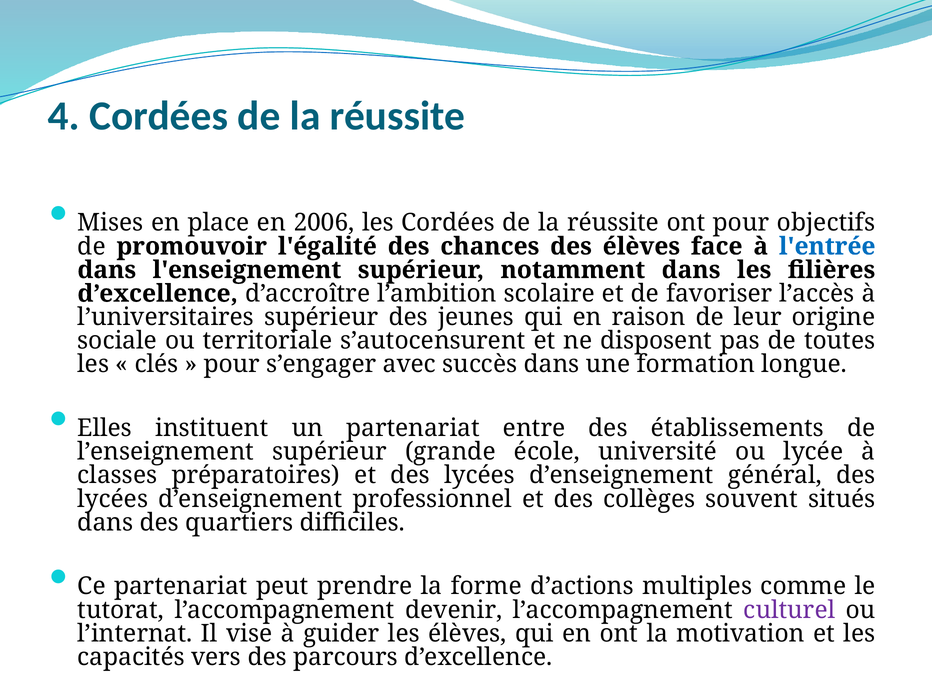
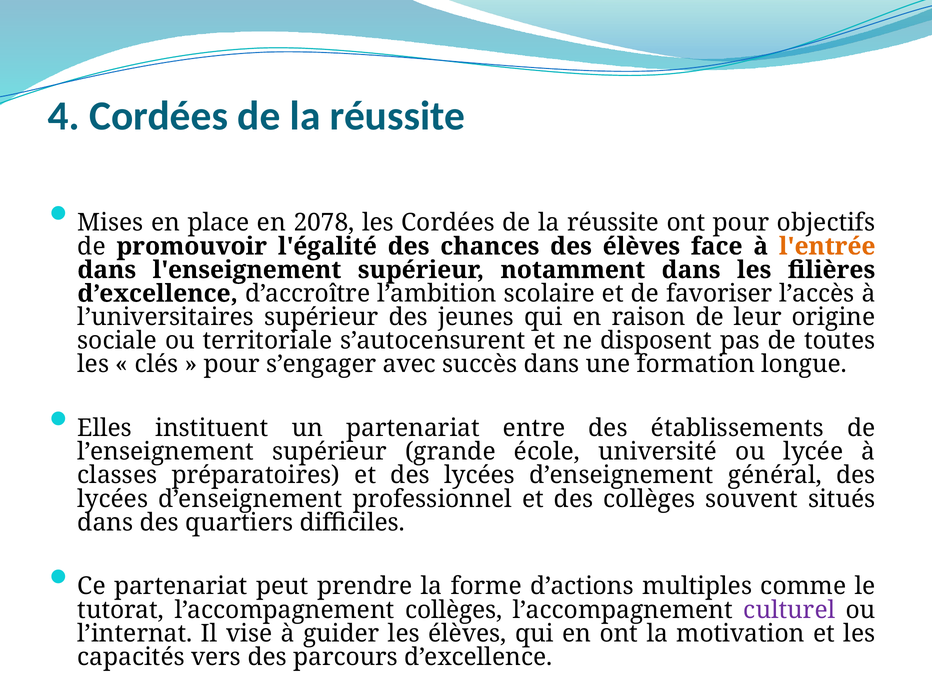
2006: 2006 -> 2078
l'entrée colour: blue -> orange
l’accompagnement devenir: devenir -> collèges
